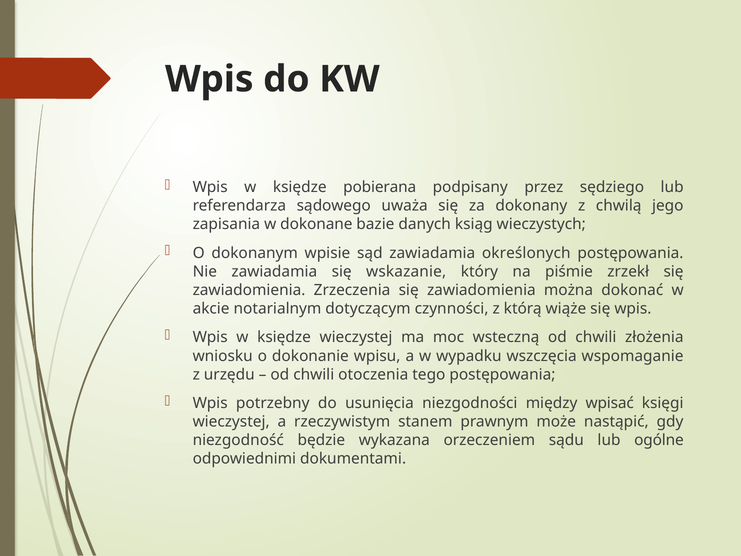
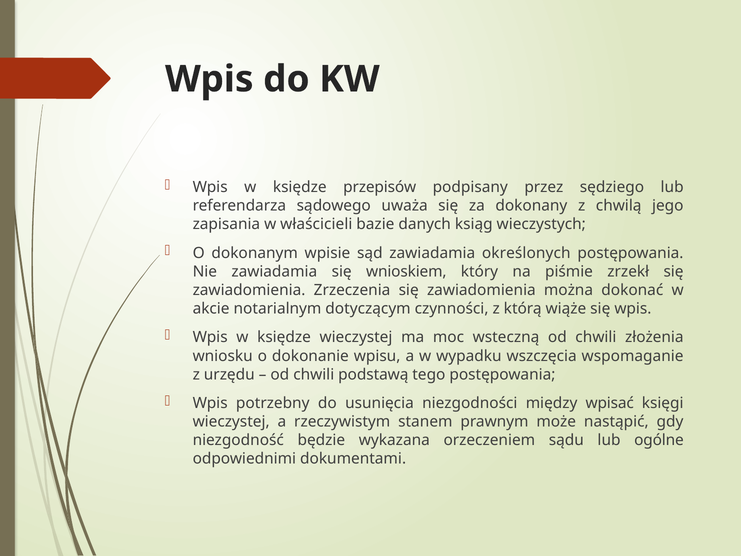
pobierana: pobierana -> przepisów
dokonane: dokonane -> właścicieli
wskazanie: wskazanie -> wnioskiem
otoczenia: otoczenia -> podstawą
